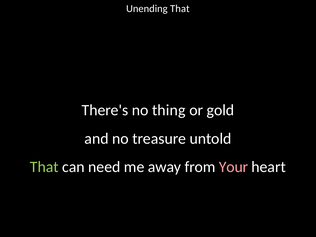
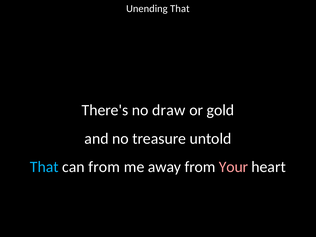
thing: thing -> draw
That at (44, 167) colour: light green -> light blue
can need: need -> from
